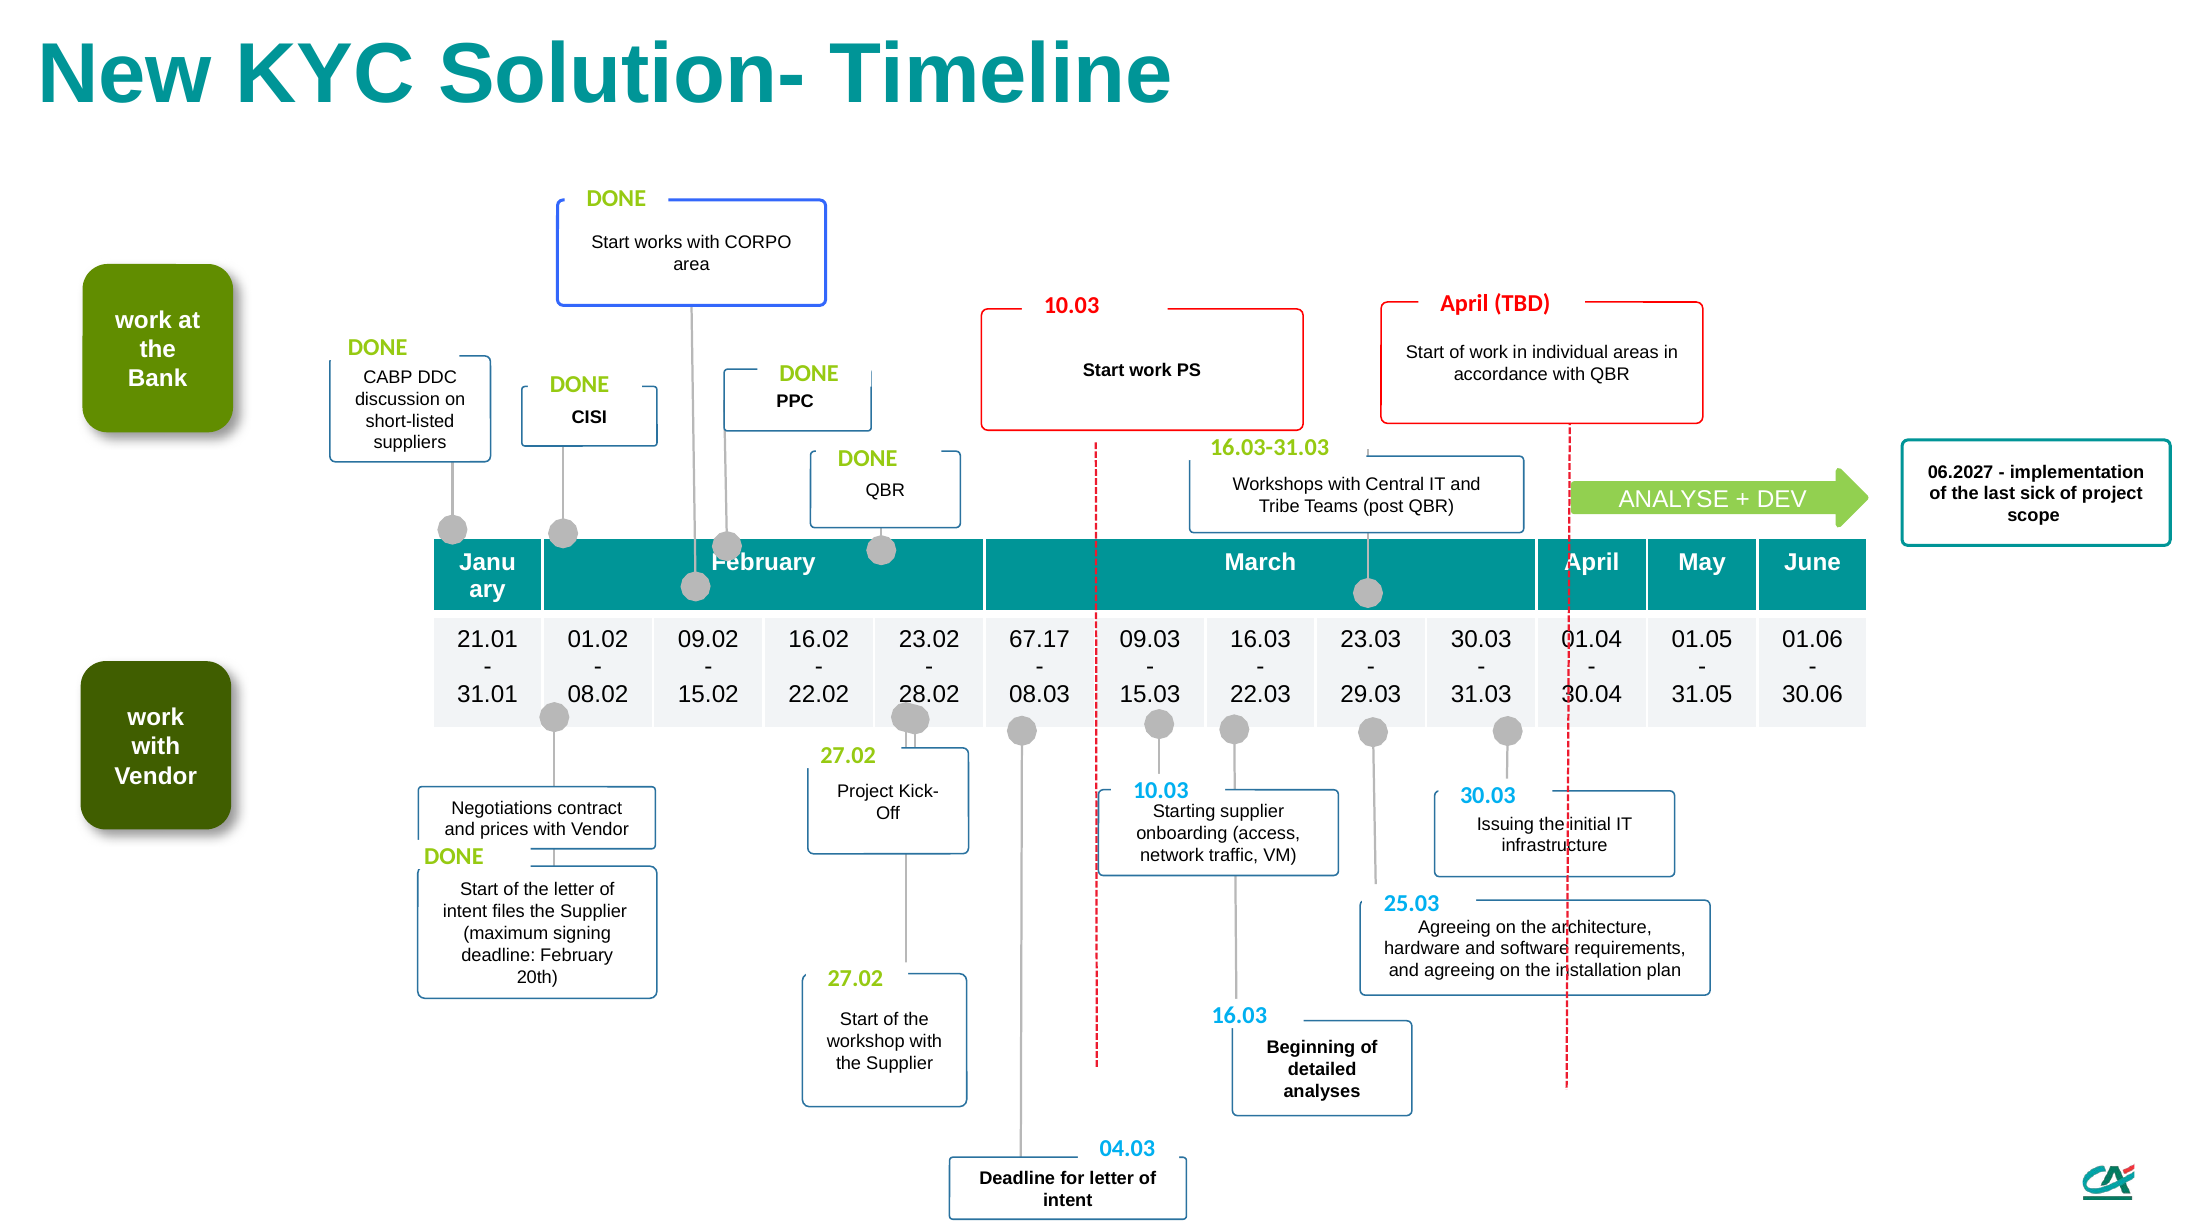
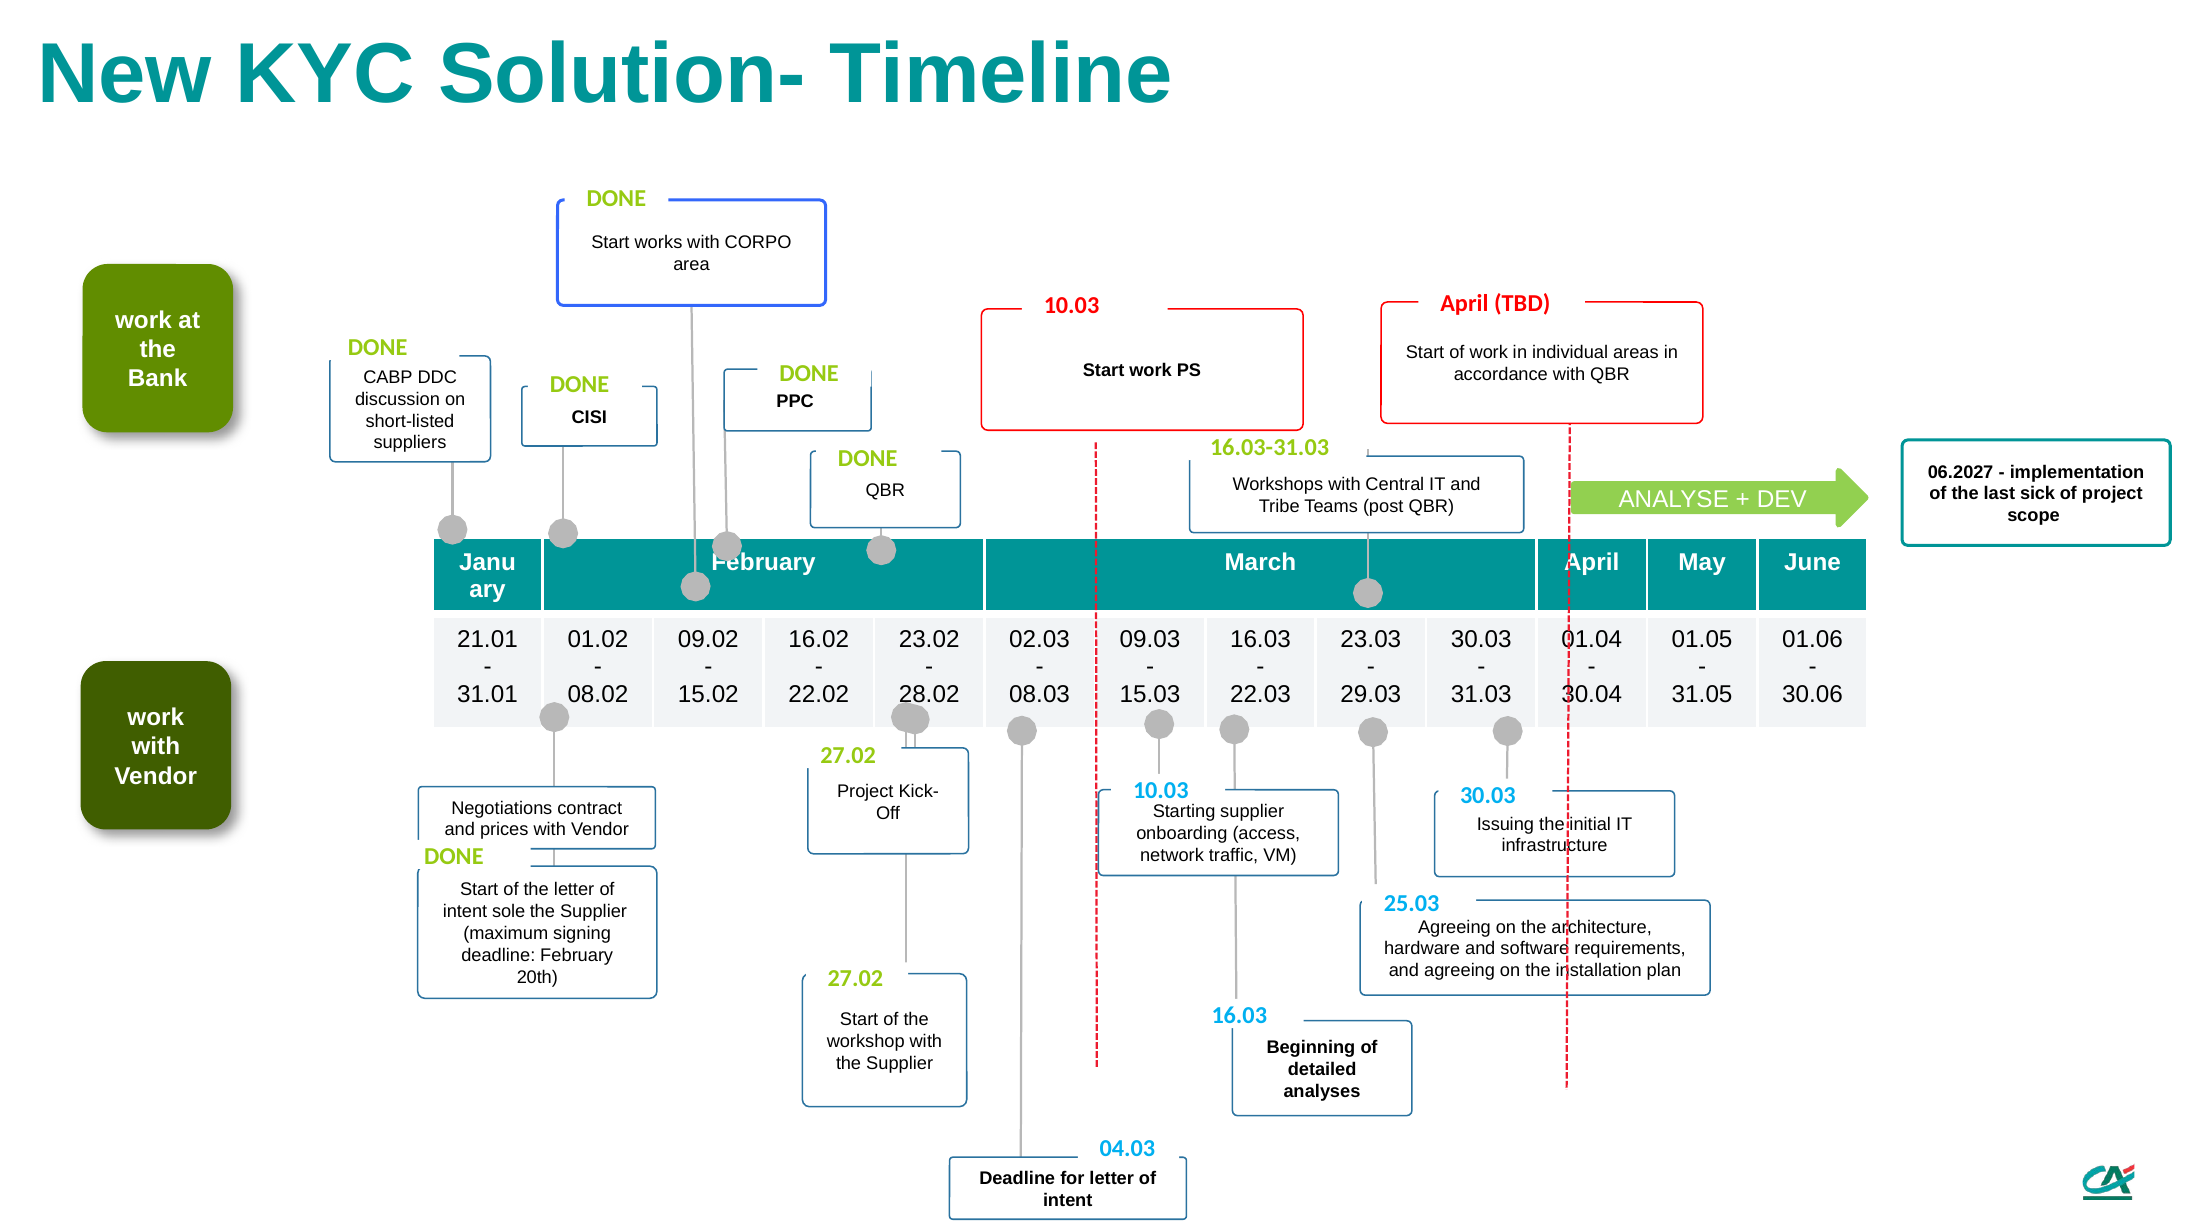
67.17: 67.17 -> 02.03
files: files -> sole
